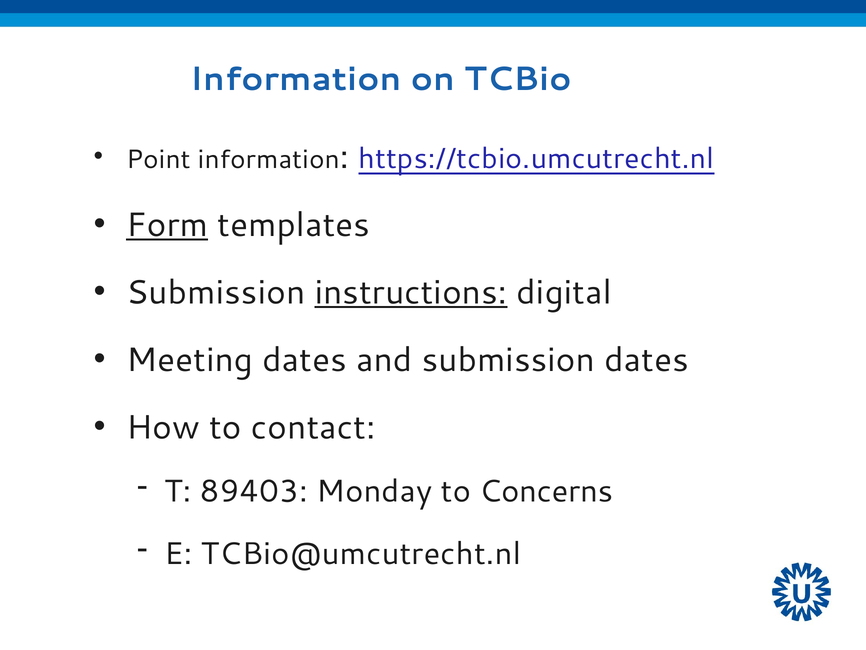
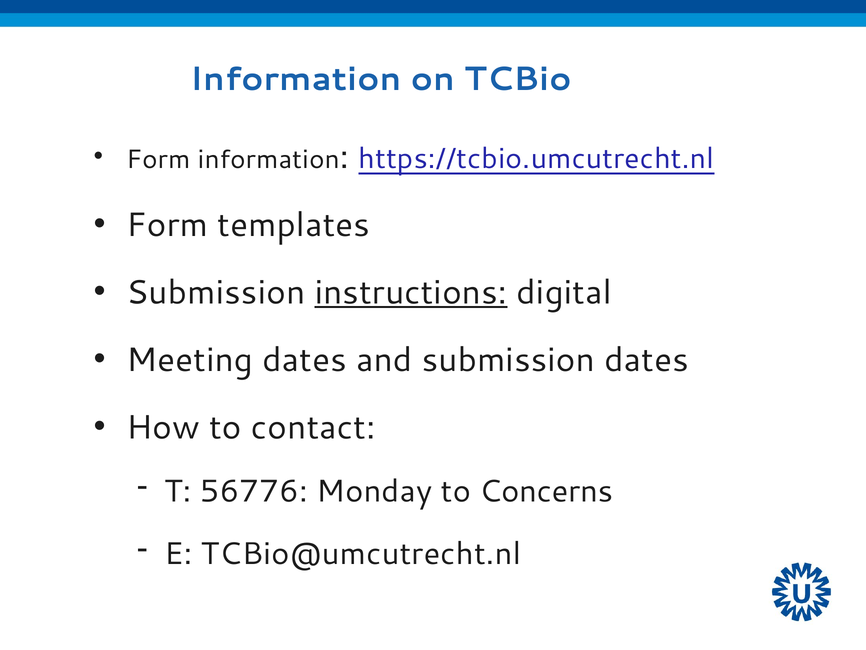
Point at (158, 160): Point -> Form
Form at (167, 225) underline: present -> none
89403: 89403 -> 56776
